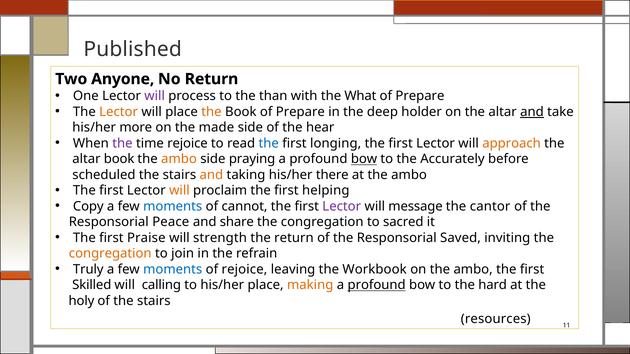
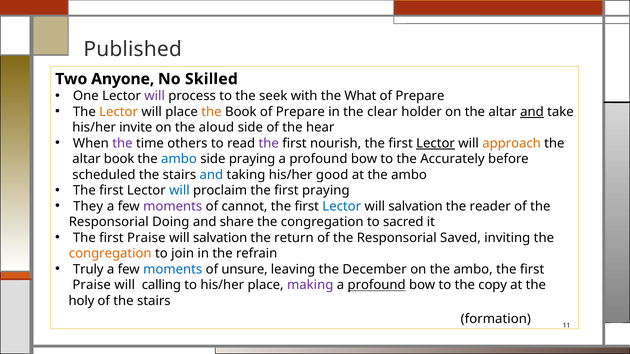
No Return: Return -> Skilled
than: than -> seek
deep: deep -> clear
more: more -> invite
made: made -> aloud
time rejoice: rejoice -> others
the at (269, 144) colour: blue -> purple
longing: longing -> nourish
Lector at (436, 144) underline: none -> present
ambo at (179, 159) colour: orange -> blue
bow at (364, 159) underline: present -> none
and at (211, 175) colour: orange -> blue
there: there -> good
will at (179, 191) colour: orange -> blue
first helping: helping -> praying
Copy: Copy -> They
moments at (173, 207) colour: blue -> purple
Lector at (342, 207) colour: purple -> blue
message at (416, 207): message -> salvation
cantor: cantor -> reader
Peace: Peace -> Doing
strength at (220, 238): strength -> salvation
of rejoice: rejoice -> unsure
Workbook: Workbook -> December
Skilled at (92, 285): Skilled -> Praise
making colour: orange -> purple
hard: hard -> copy
resources: resources -> formation
